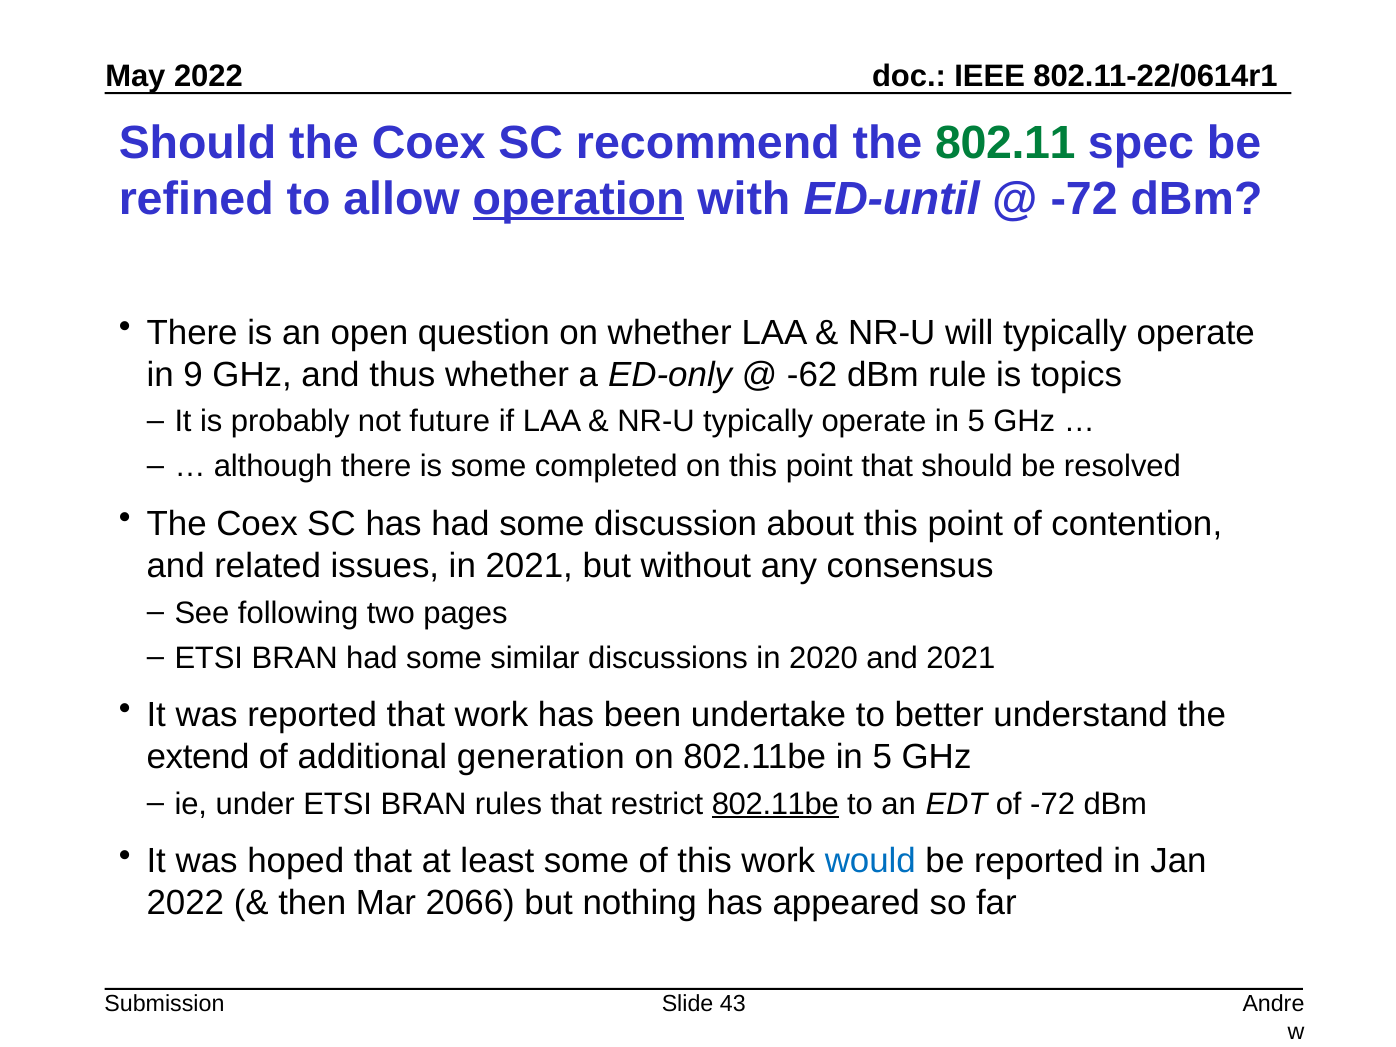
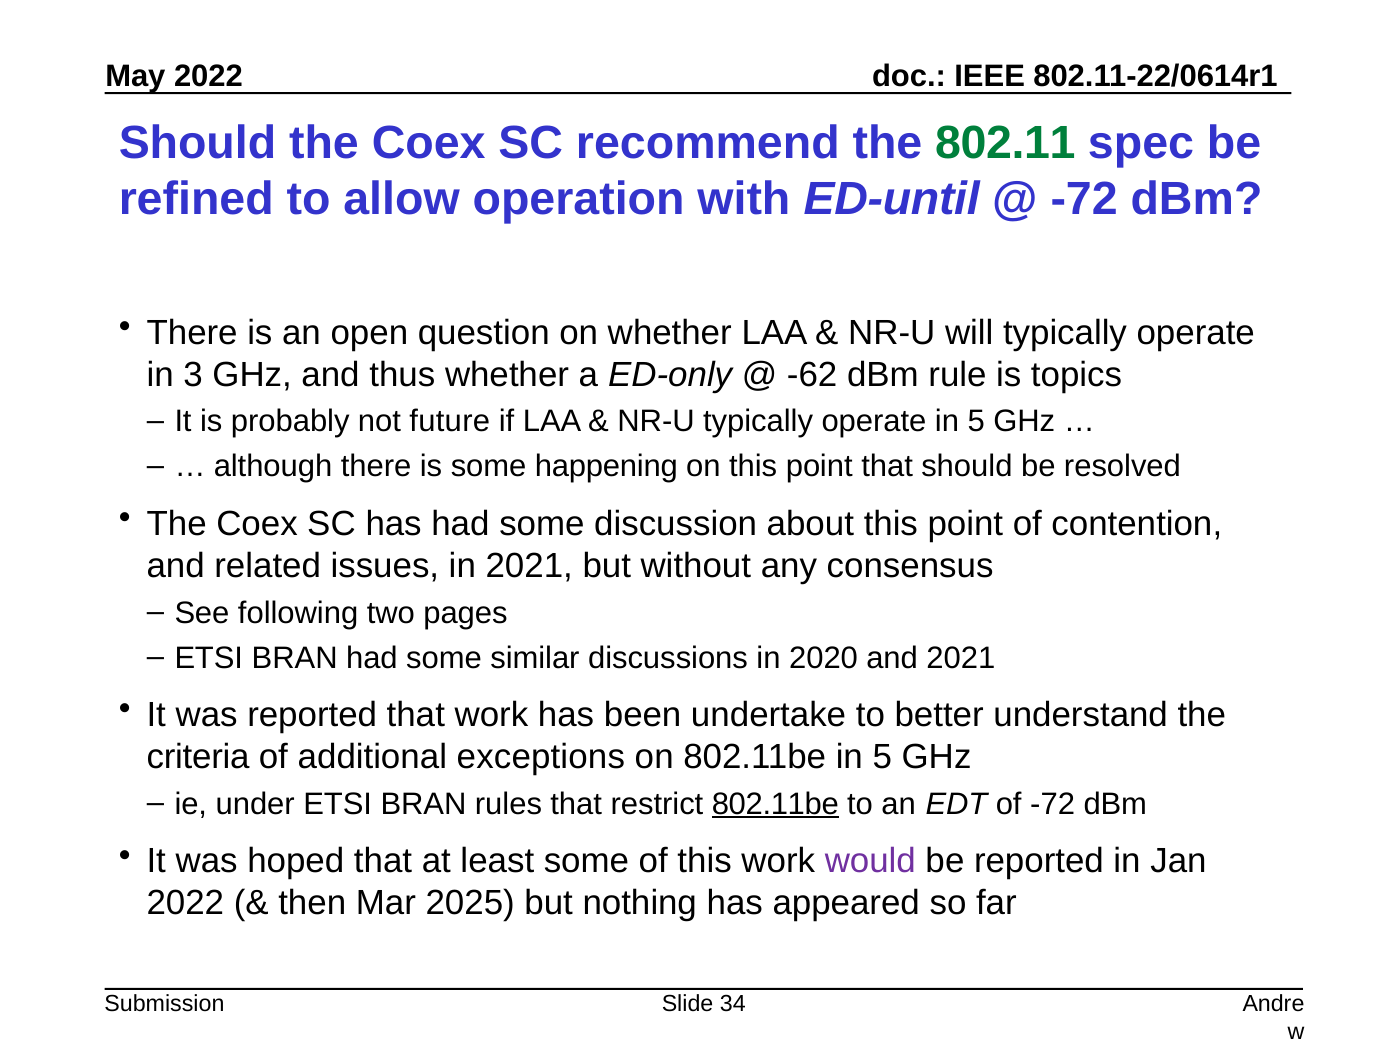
operation underline: present -> none
9: 9 -> 3
completed: completed -> happening
extend: extend -> criteria
generation: generation -> exceptions
would colour: blue -> purple
2066: 2066 -> 2025
43: 43 -> 34
